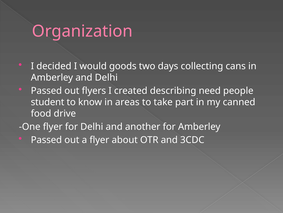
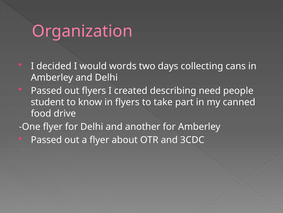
goods: goods -> words
in areas: areas -> flyers
